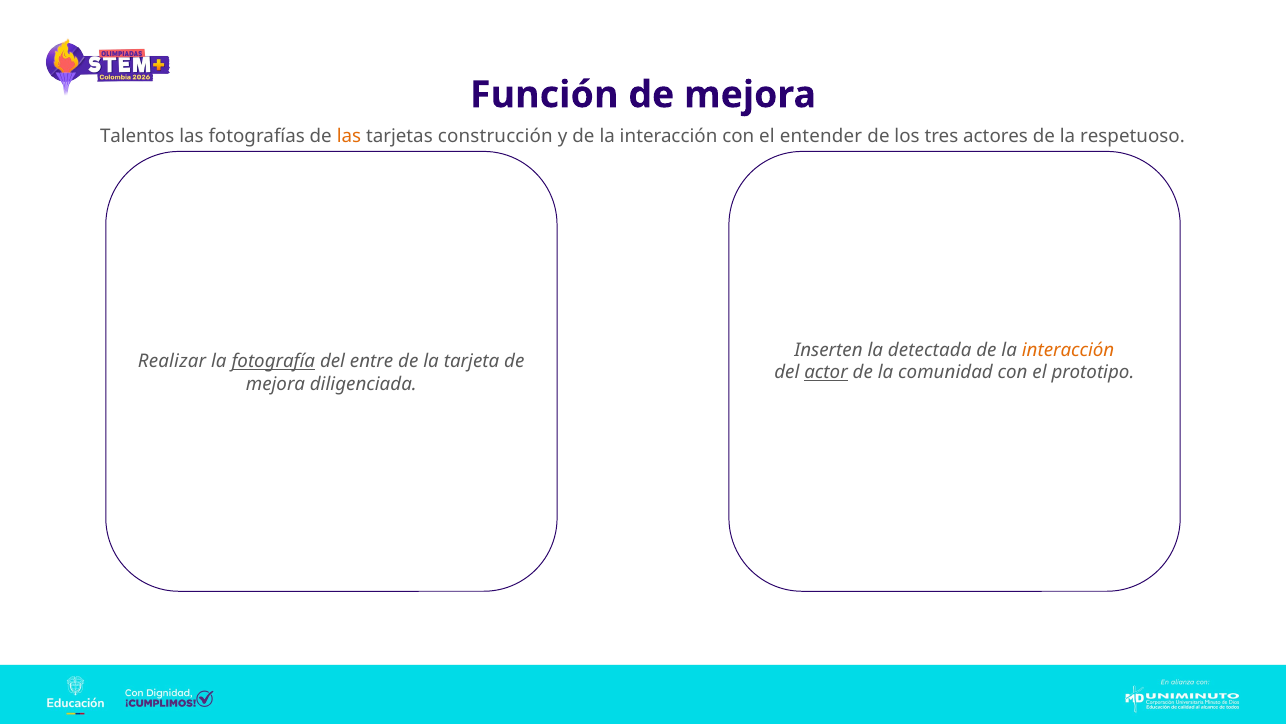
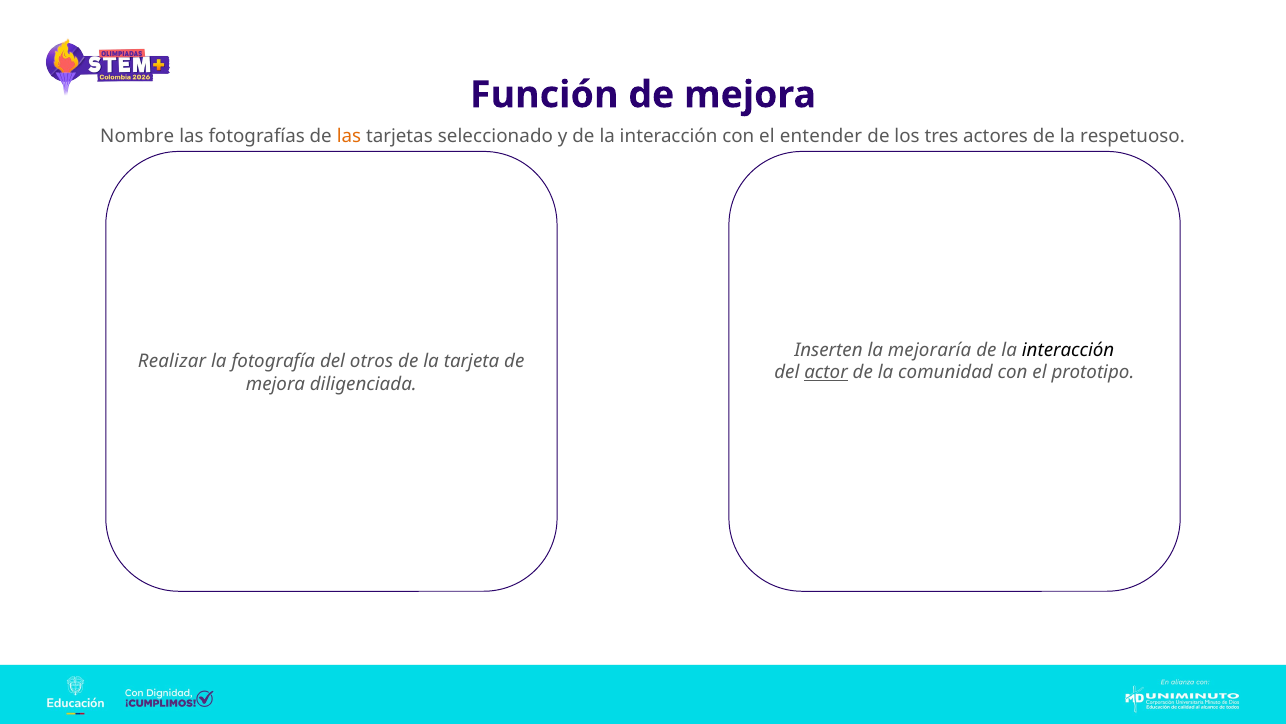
Talentos: Talentos -> Nombre
construcción: construcción -> seleccionado
detectada: detectada -> mejoraría
interacción at (1068, 350) colour: orange -> black
fotografía underline: present -> none
entre: entre -> otros
